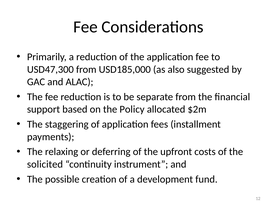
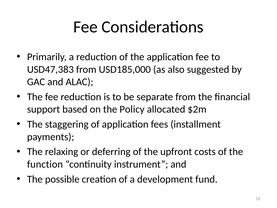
USD47,300: USD47,300 -> USD47,383
solicited: solicited -> function
